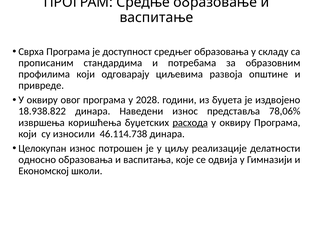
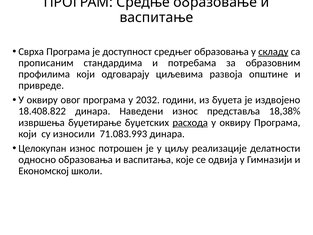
складу underline: none -> present
2028: 2028 -> 2032
18.938.822: 18.938.822 -> 18.408.822
78,06%: 78,06% -> 18,38%
коришћења: коришћења -> буџетирање
46.114.738: 46.114.738 -> 71.083.993
